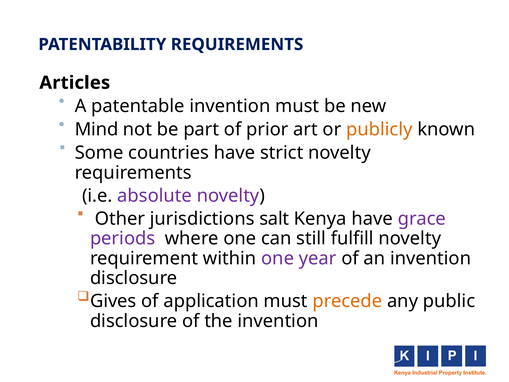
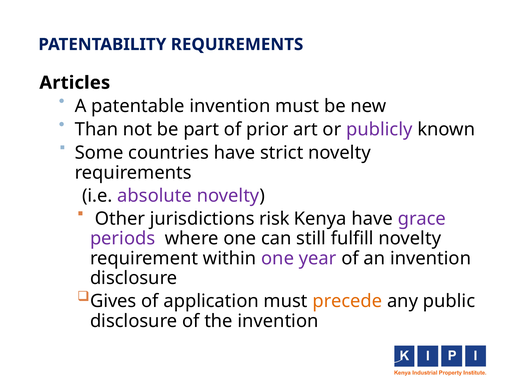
Mind: Mind -> Than
publicly colour: orange -> purple
salt: salt -> risk
